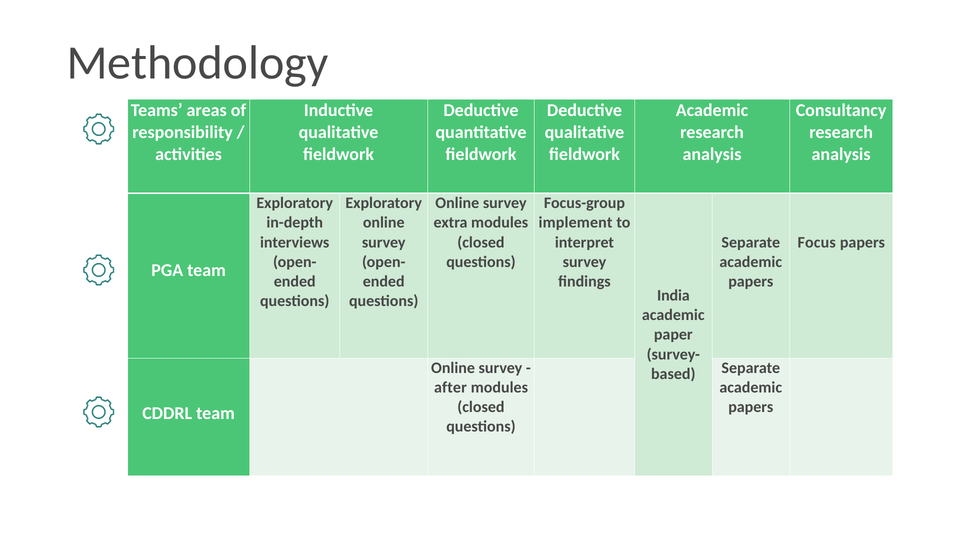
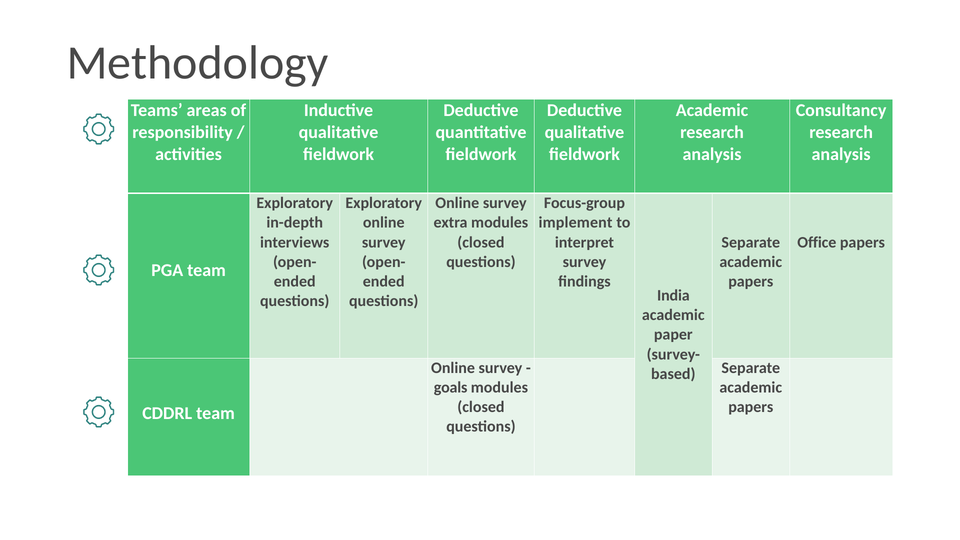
Focus: Focus -> Office
after: after -> goals
